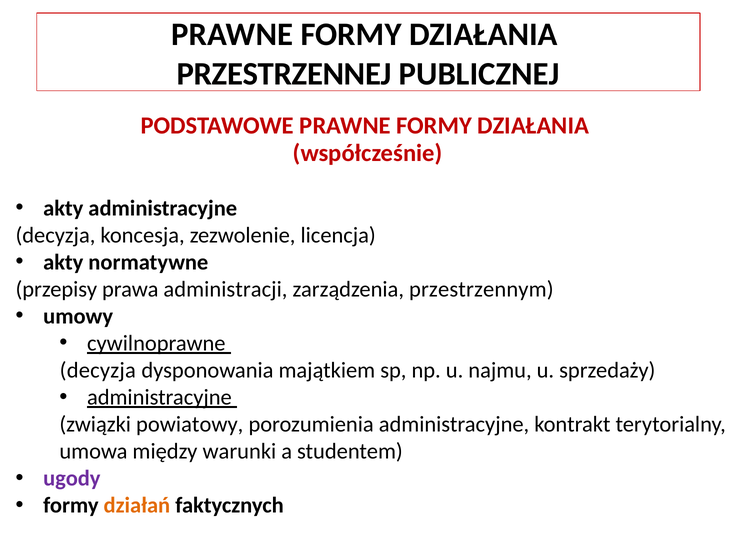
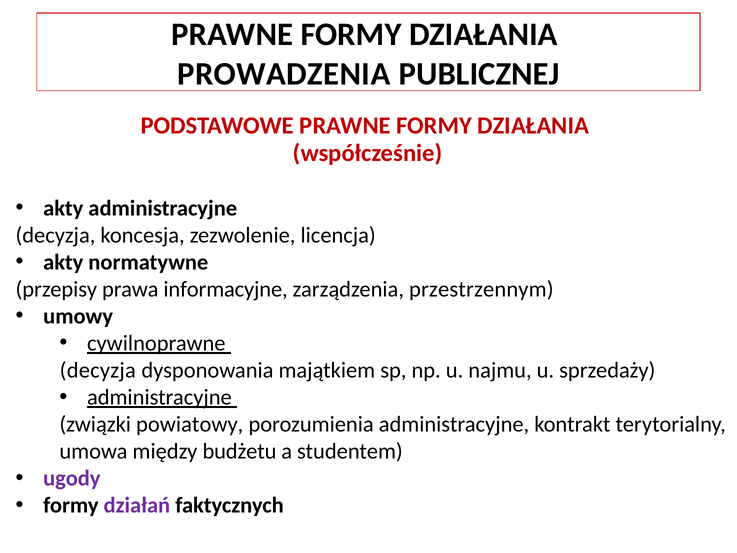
PRZESTRZENNEJ: PRZESTRZENNEJ -> PROWADZENIA
administracji: administracji -> informacyjne
warunki: warunki -> budżetu
działań colour: orange -> purple
